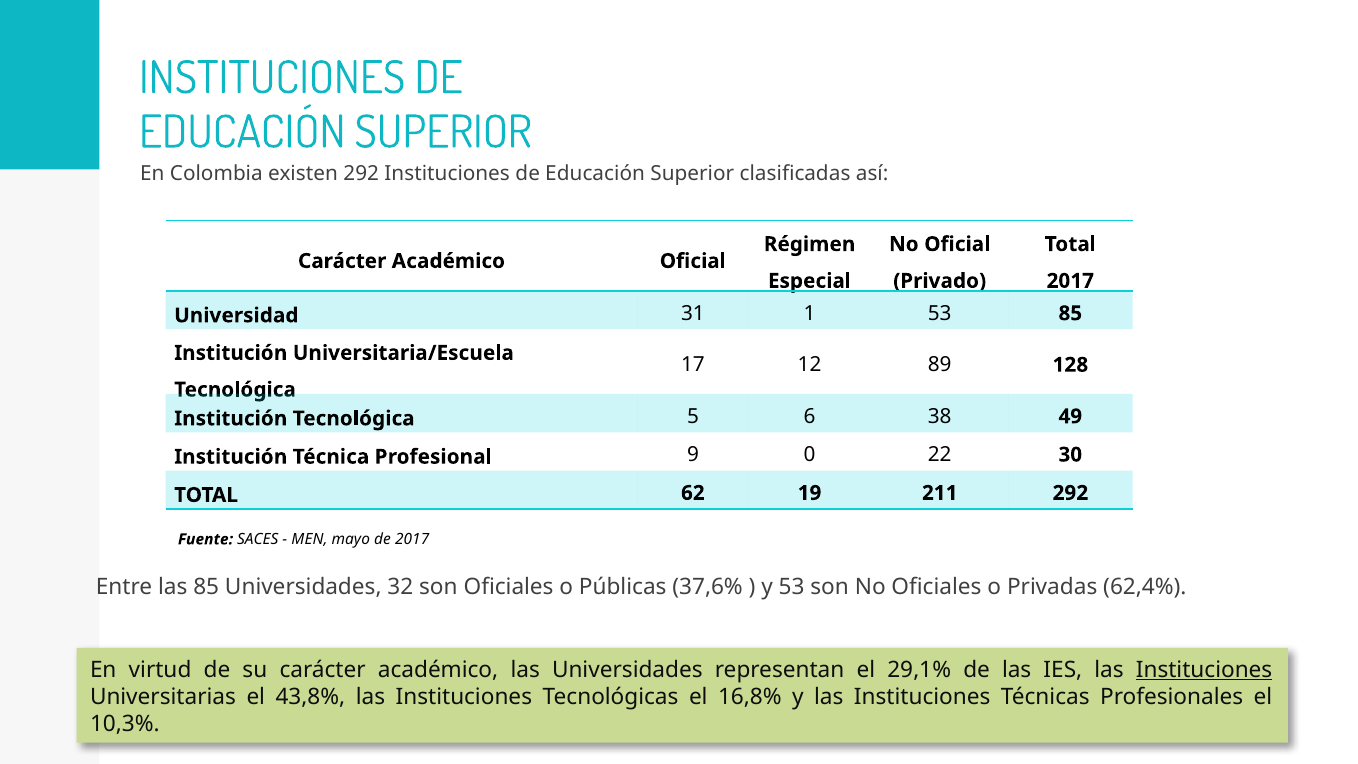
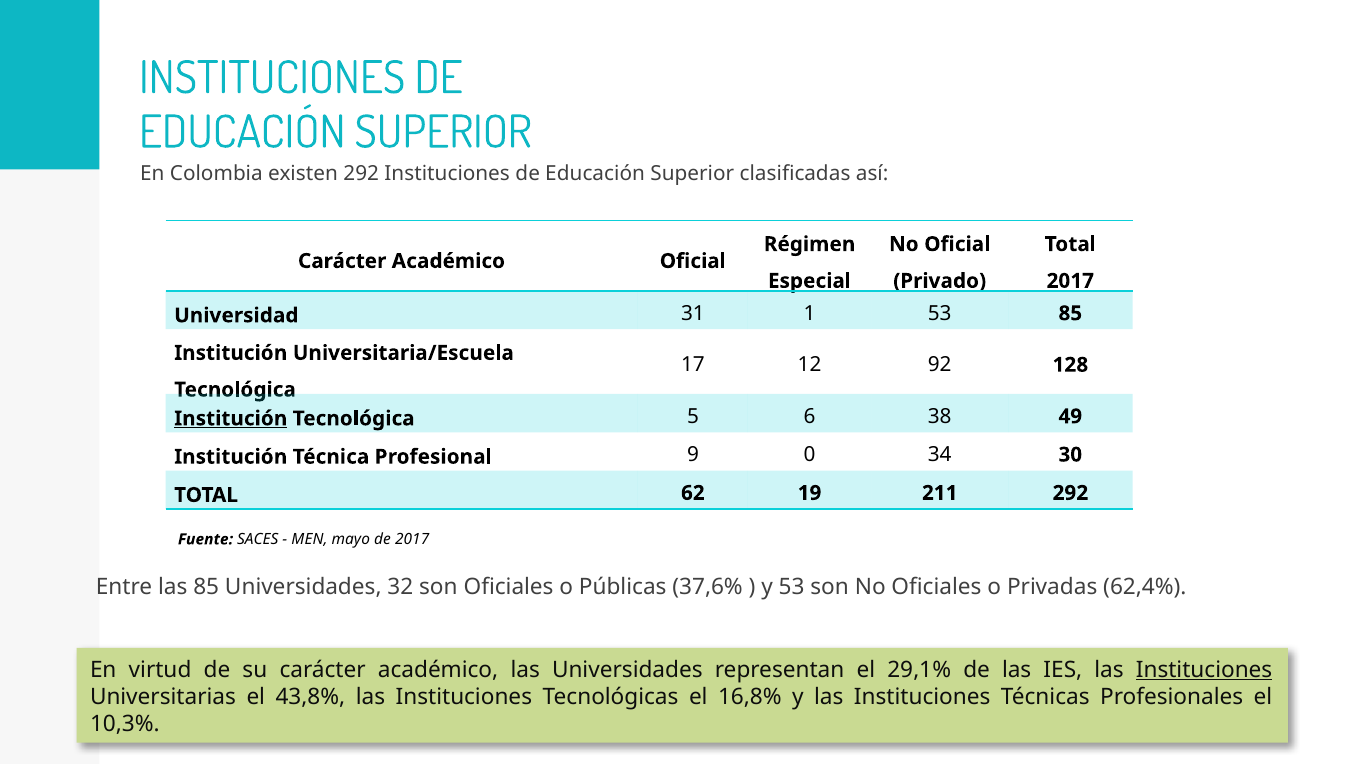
89: 89 -> 92
Institución at (231, 418) underline: none -> present
22: 22 -> 34
